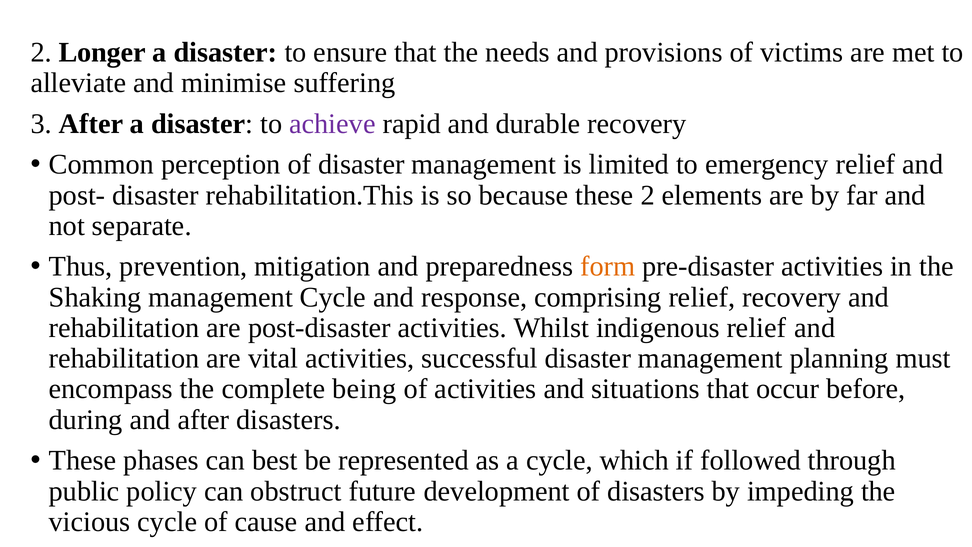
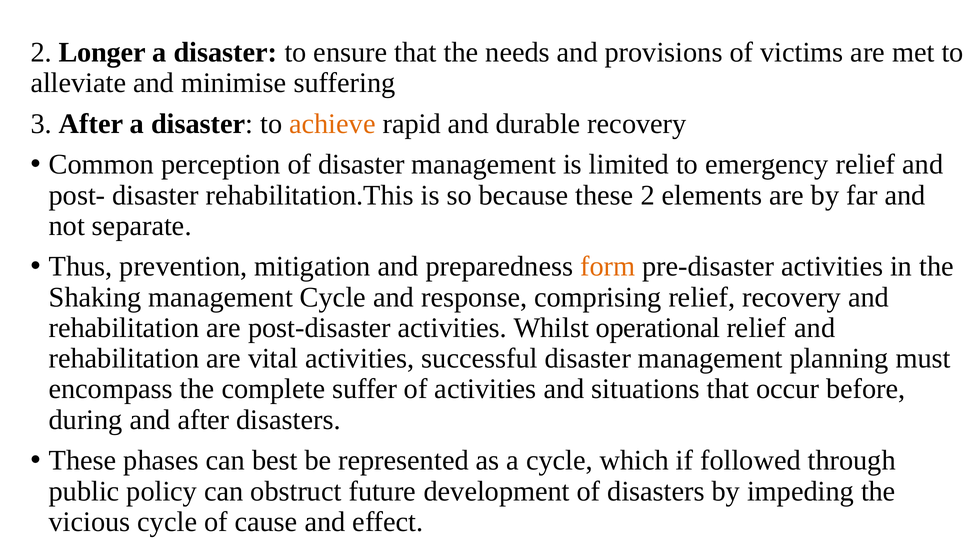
achieve colour: purple -> orange
indigenous: indigenous -> operational
being: being -> suffer
